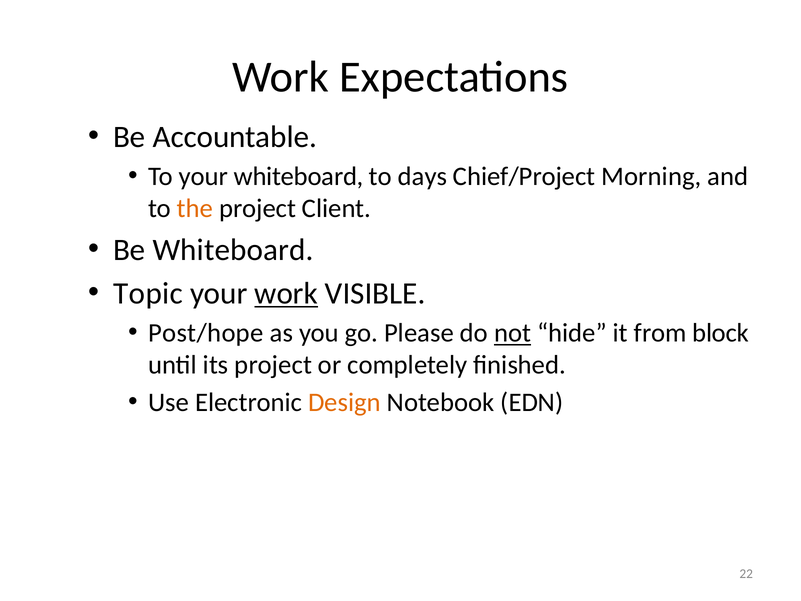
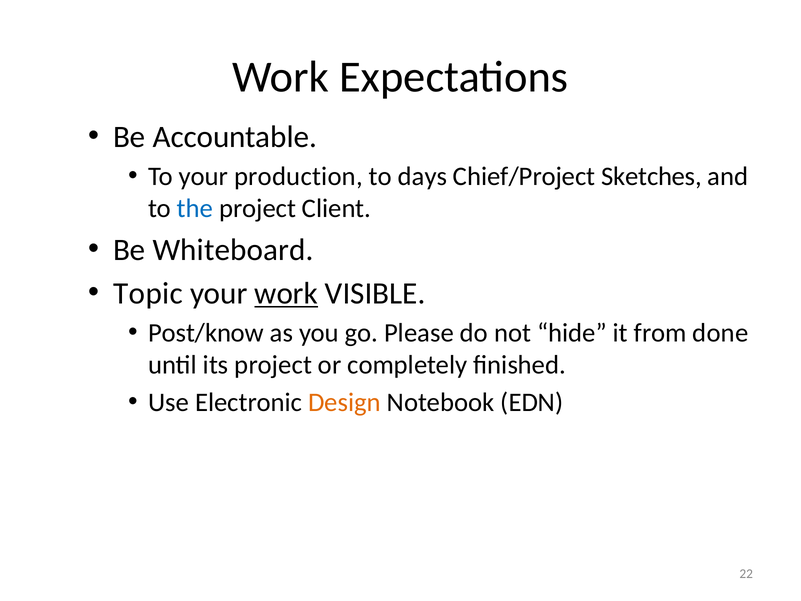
your whiteboard: whiteboard -> production
Morning: Morning -> Sketches
the colour: orange -> blue
Post/hope: Post/hope -> Post/know
not underline: present -> none
block: block -> done
